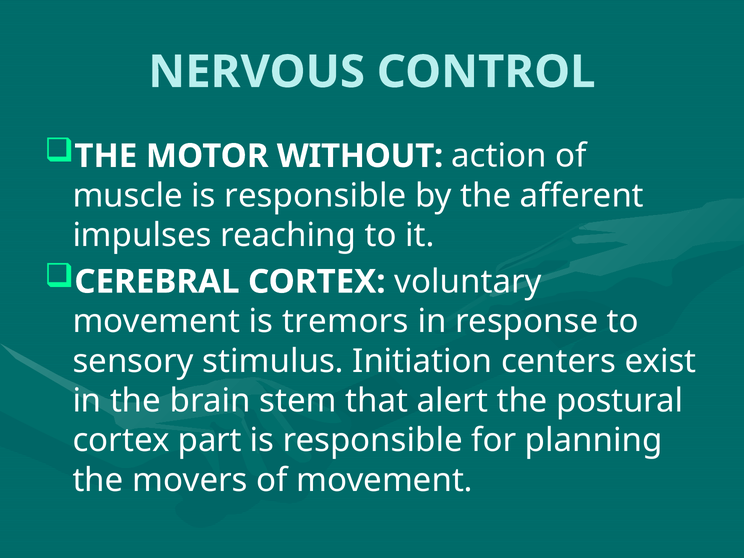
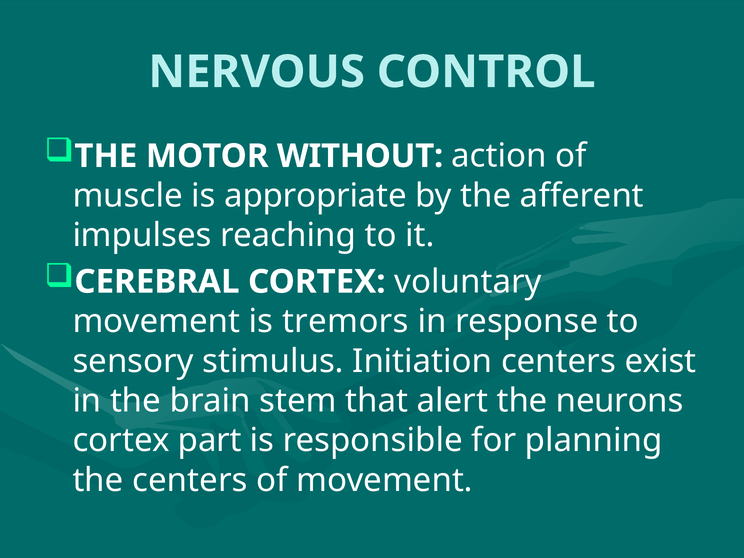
muscle is responsible: responsible -> appropriate
postural: postural -> neurons
the movers: movers -> centers
